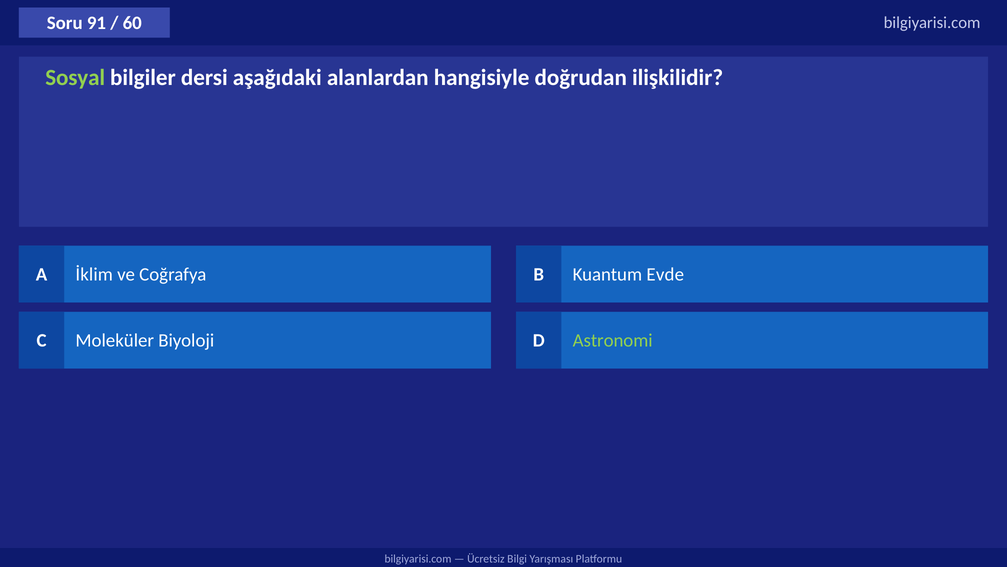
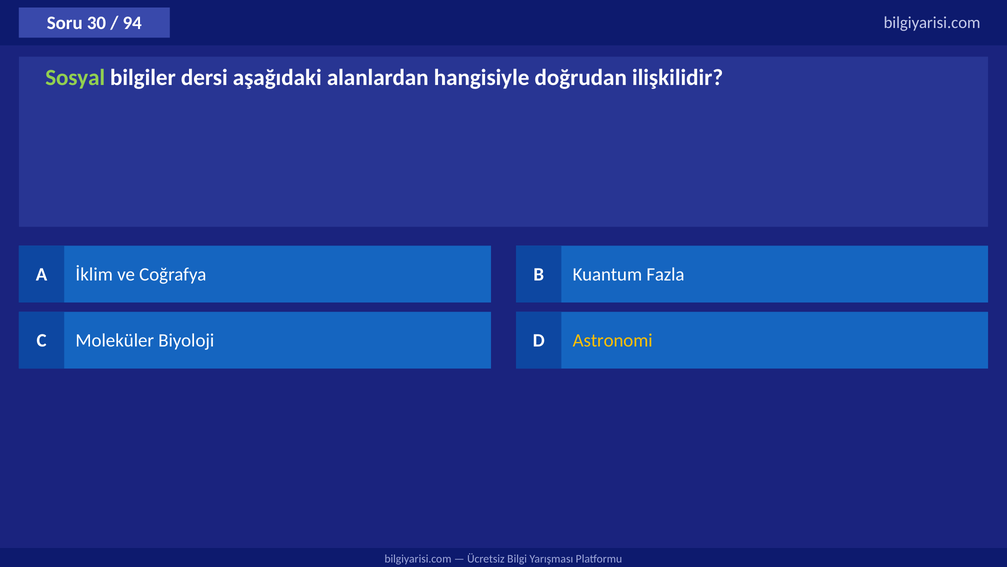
91: 91 -> 30
60: 60 -> 94
Evde: Evde -> Fazla
Astronomi colour: light green -> yellow
